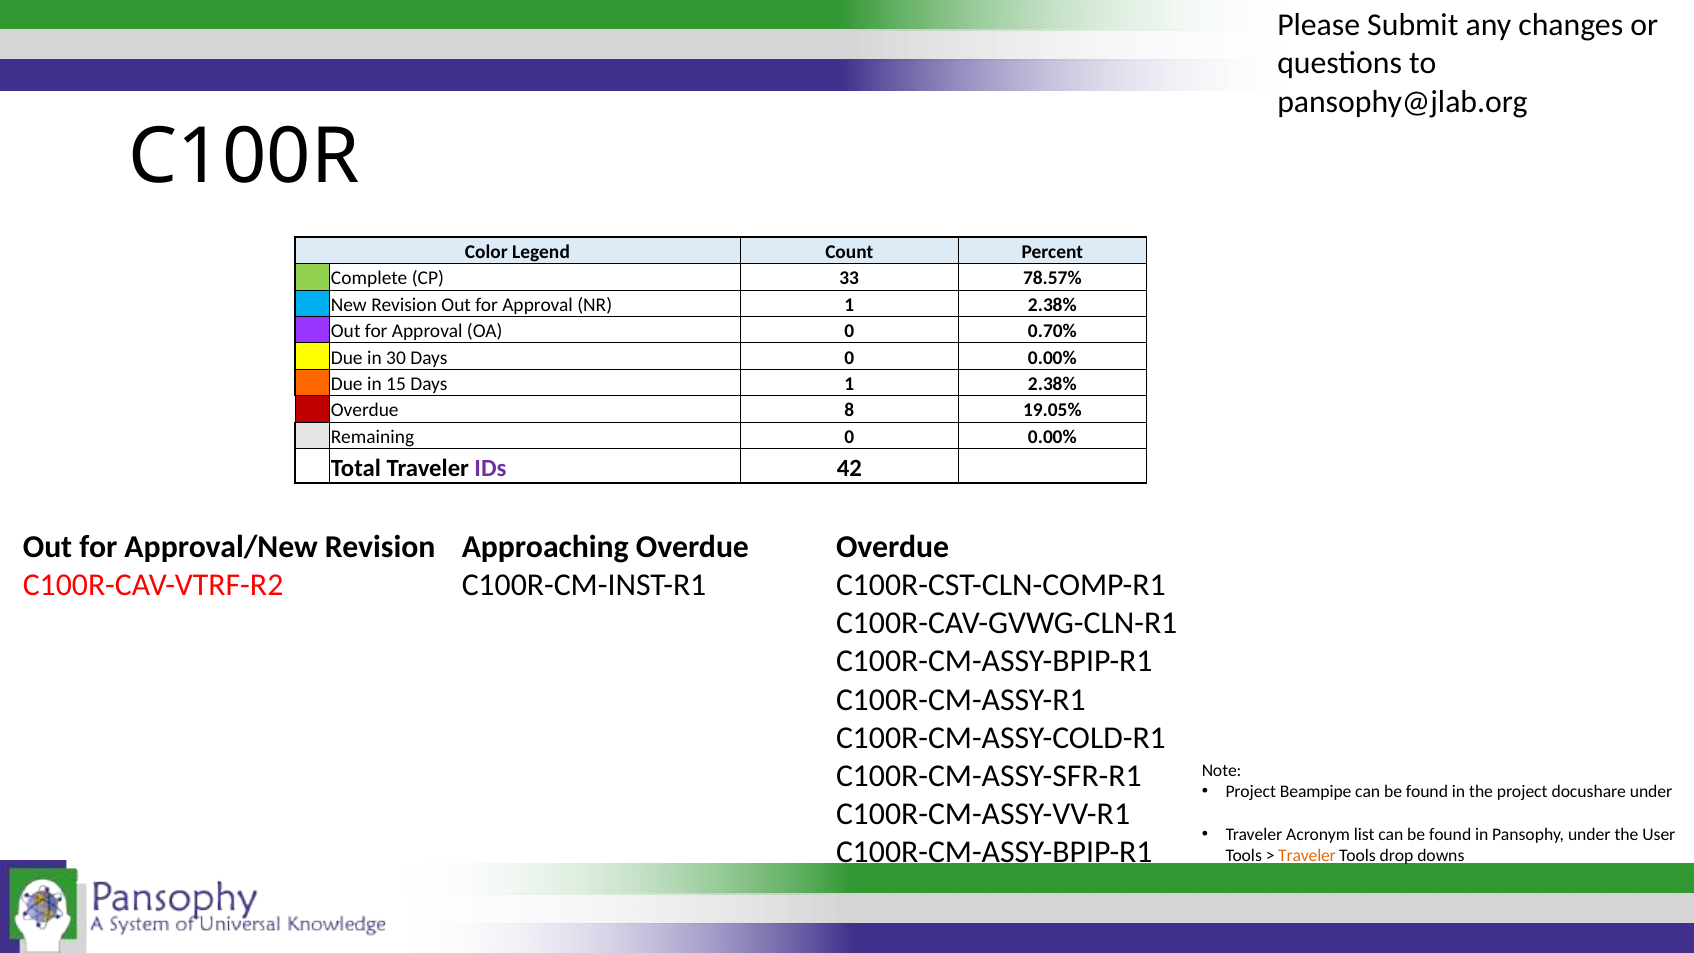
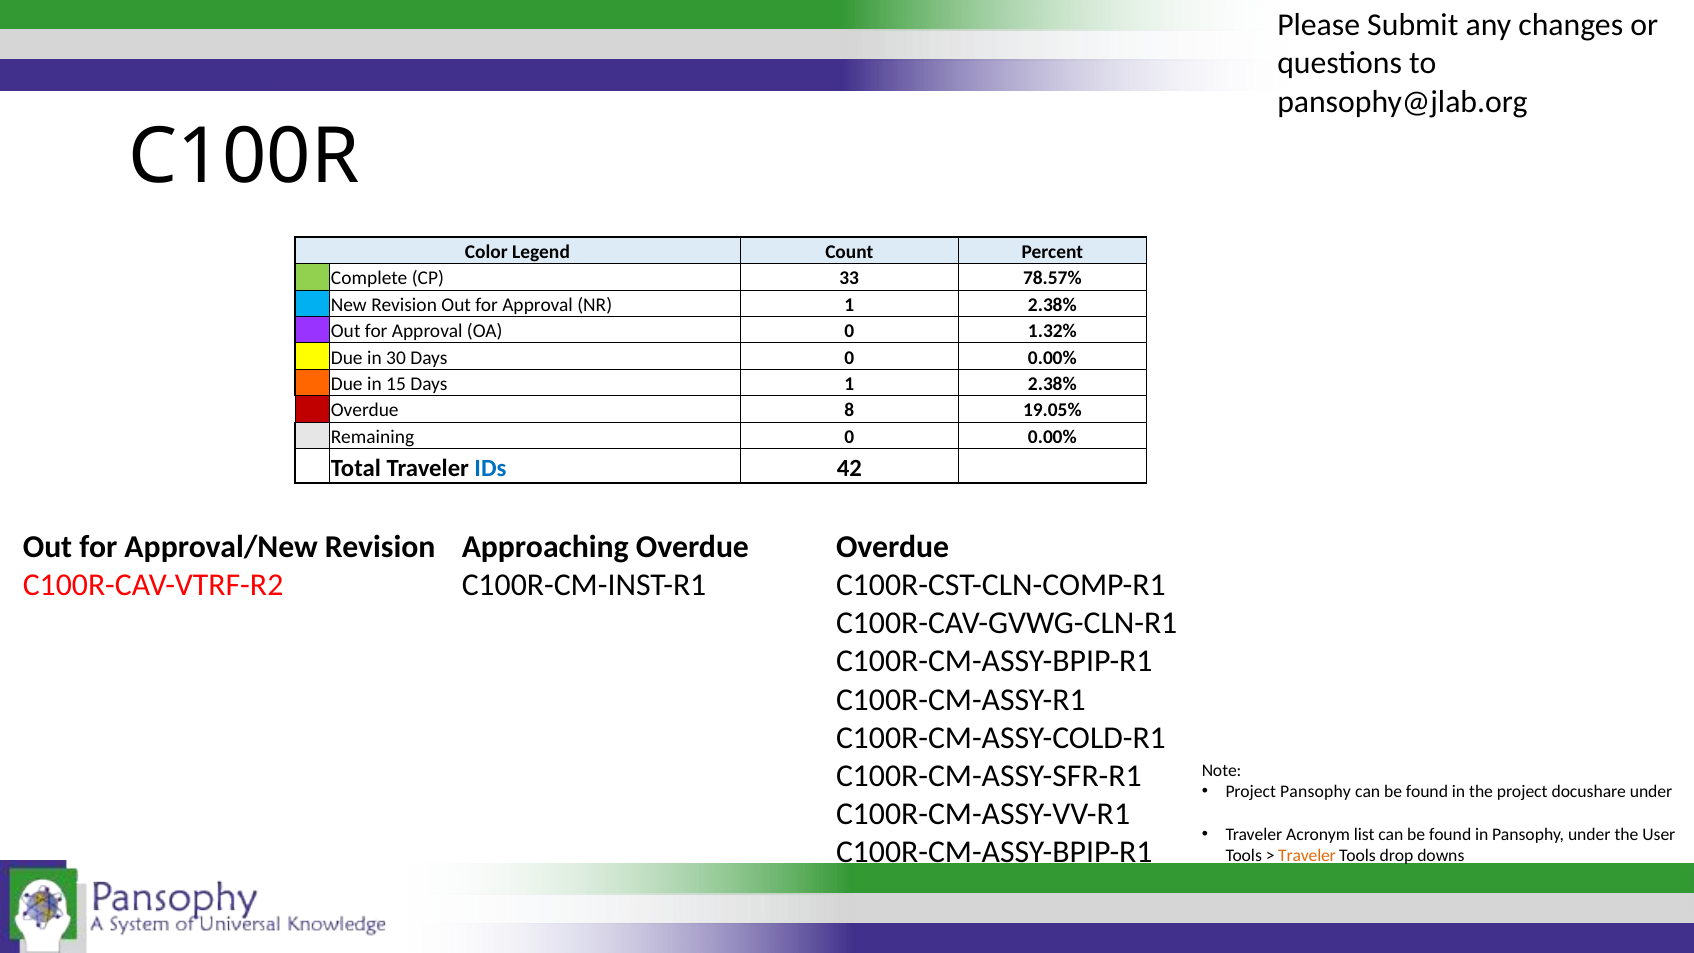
0.70%: 0.70% -> 1.32%
IDs colour: purple -> blue
Project Beampipe: Beampipe -> Pansophy
